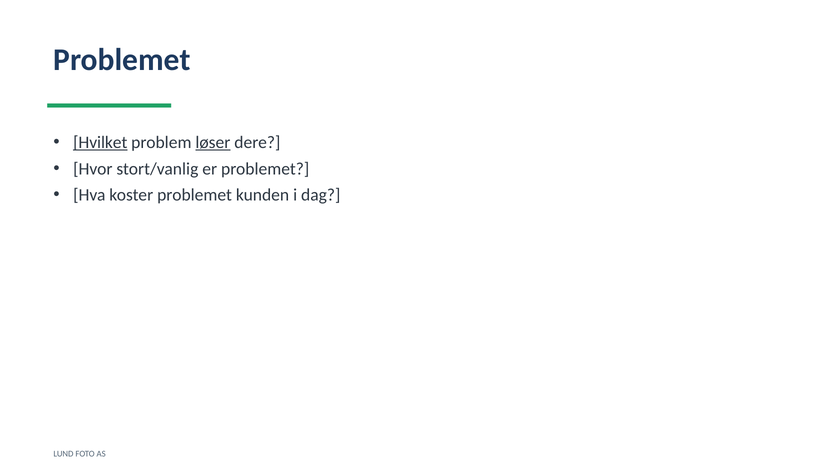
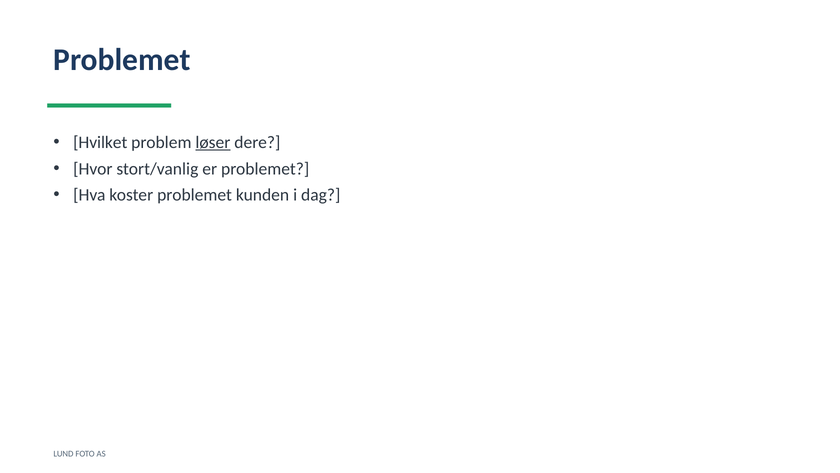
Hvilket underline: present -> none
